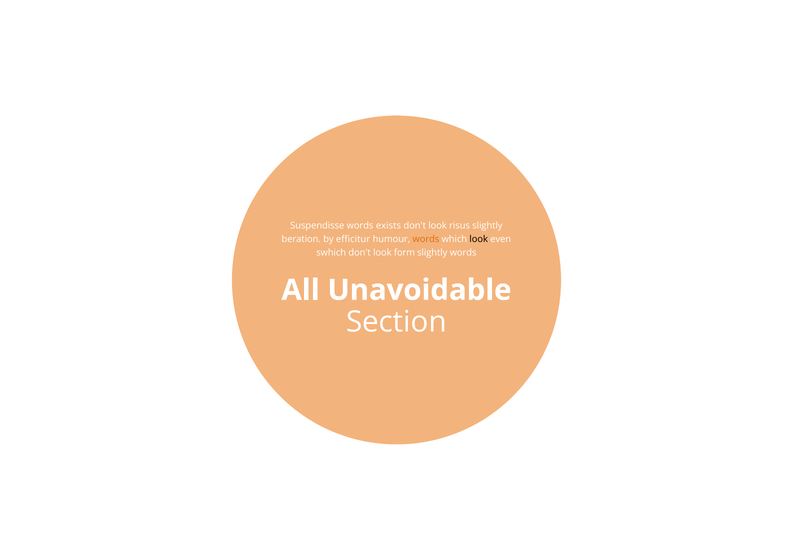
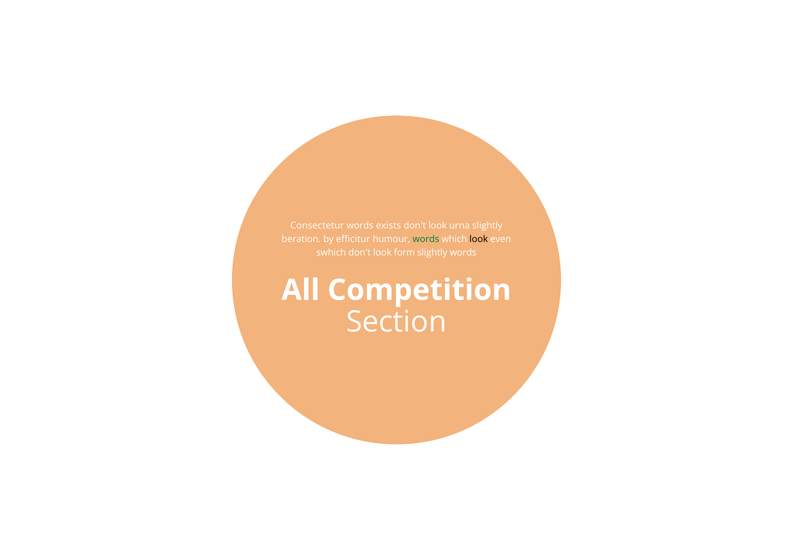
Suspendisse: Suspendisse -> Consectetur
risus: risus -> urna
words at (426, 239) colour: orange -> green
Unavoidable: Unavoidable -> Competition
